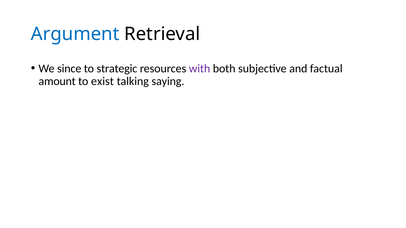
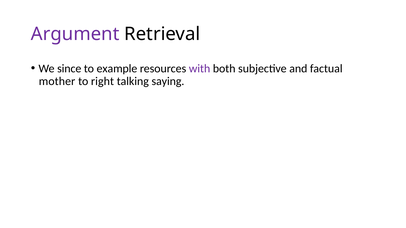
Argument colour: blue -> purple
strategic: strategic -> example
amount: amount -> mother
exist: exist -> right
